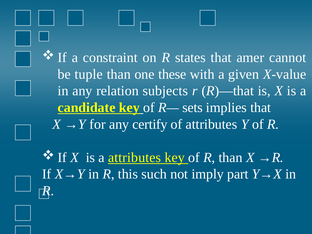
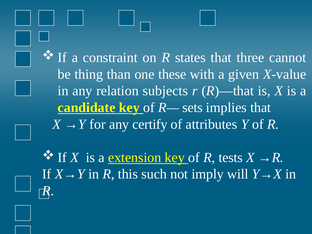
amer: amer -> three
tuple: tuple -> thing
a attributes: attributes -> extension
R than: than -> tests
part: part -> will
